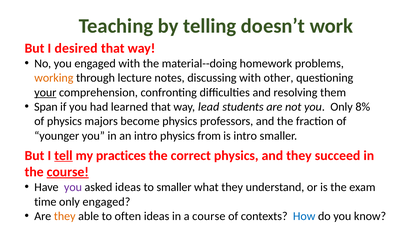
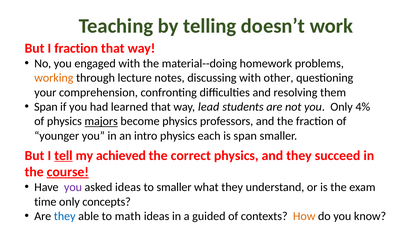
I desired: desired -> fraction
your underline: present -> none
8%: 8% -> 4%
majors underline: none -> present
from: from -> each
is intro: intro -> span
practices: practices -> achieved
only engaged: engaged -> concepts
they at (65, 216) colour: orange -> blue
often: often -> math
a course: course -> guided
How colour: blue -> orange
